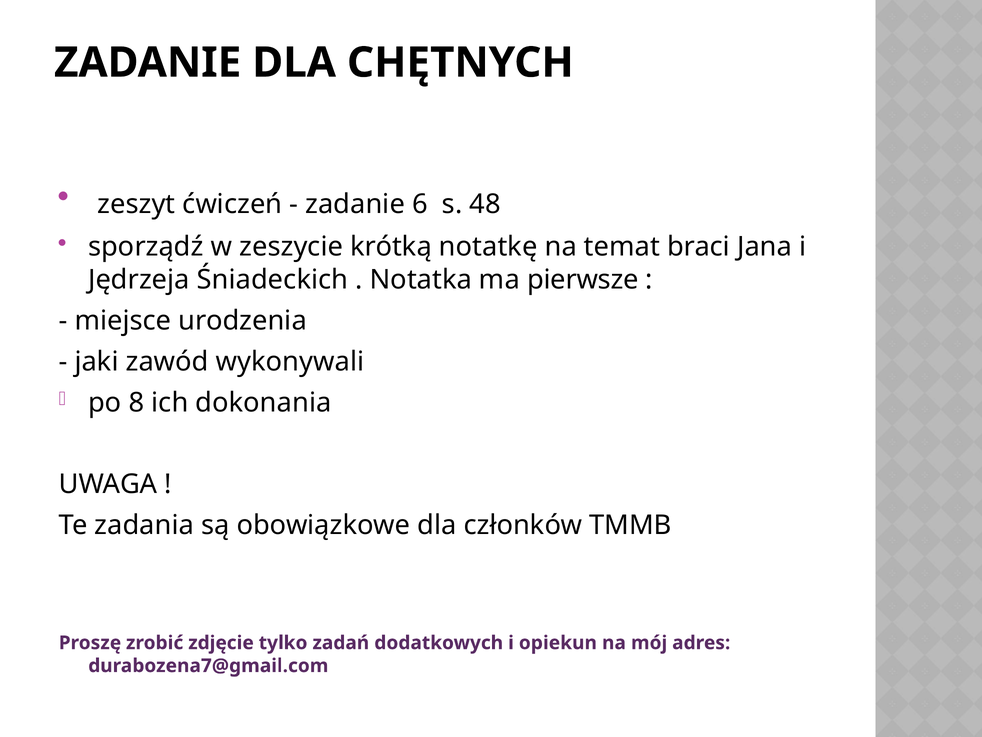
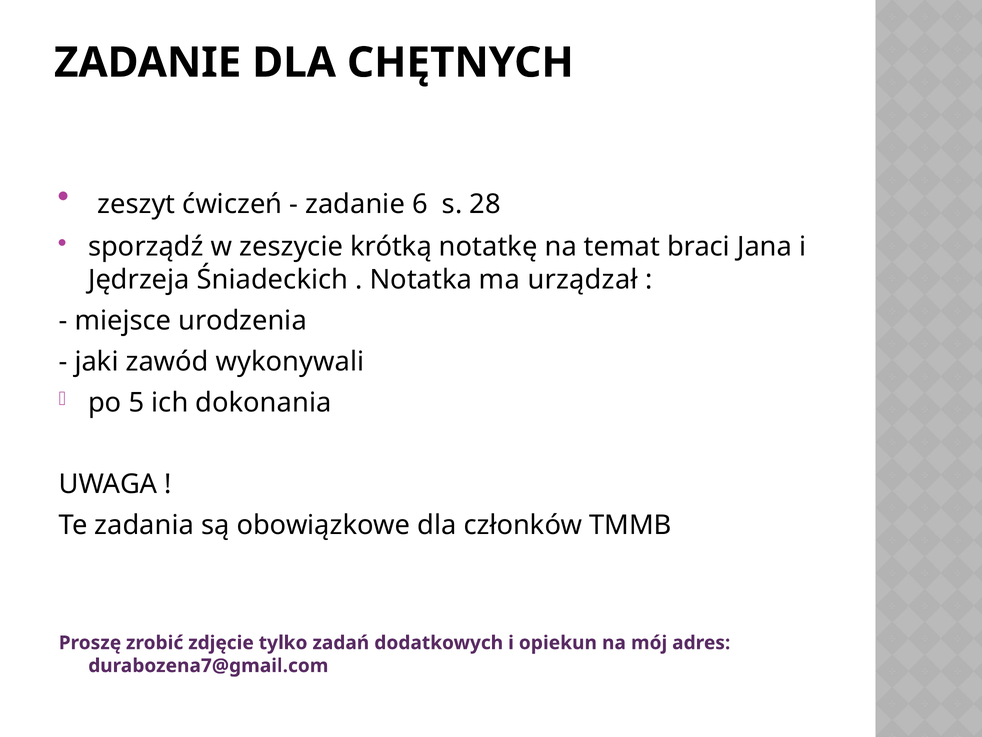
48: 48 -> 28
pierwsze: pierwsze -> urządzał
8: 8 -> 5
